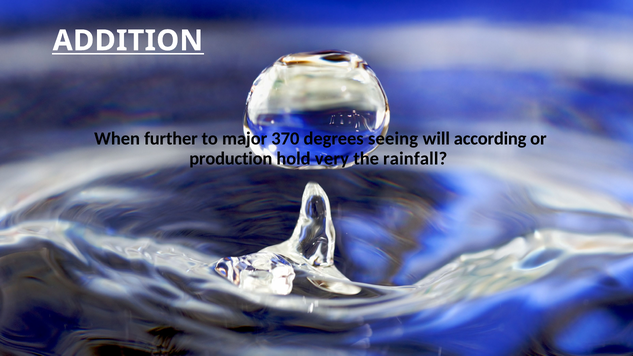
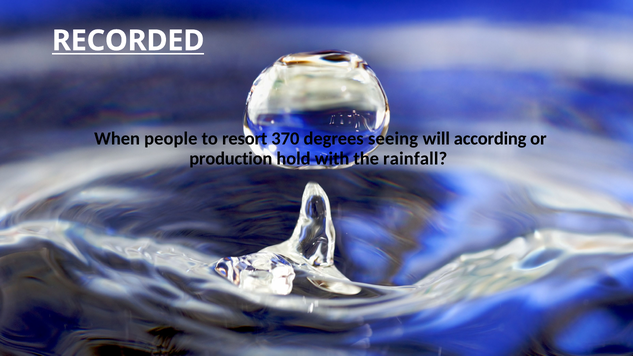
ADDITION: ADDITION -> RECORDED
further: further -> people
major: major -> resort
very: very -> with
